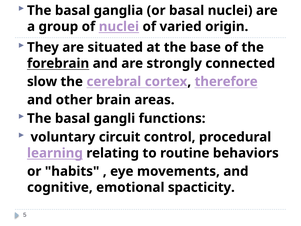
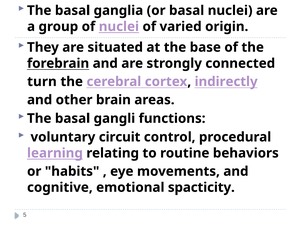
slow: slow -> turn
therefore: therefore -> indirectly
